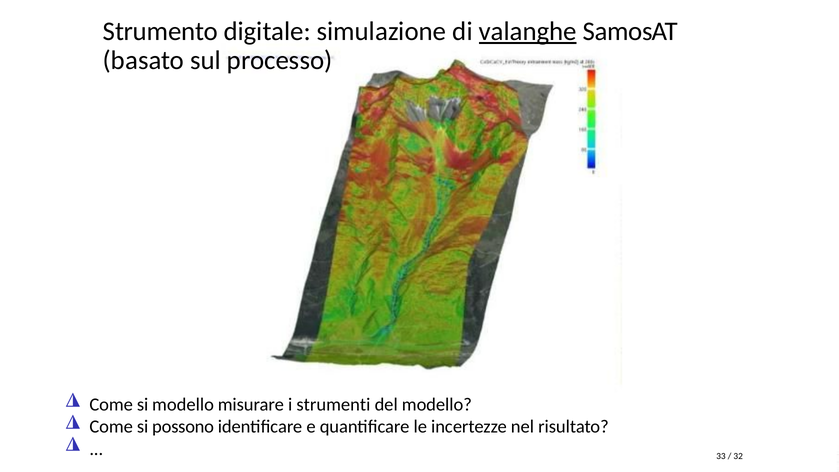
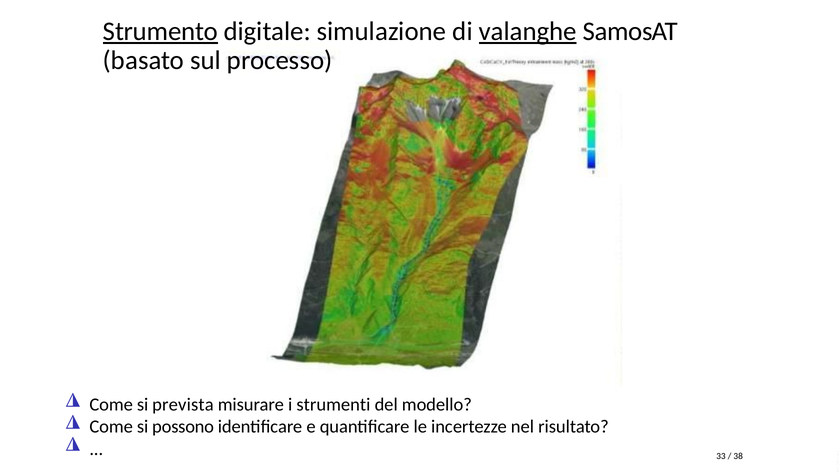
Strumento underline: none -> present
si modello: modello -> prevista
32: 32 -> 38
